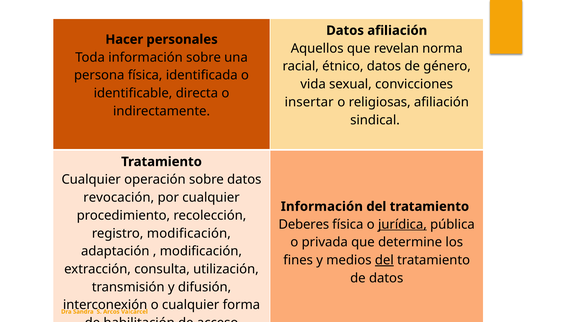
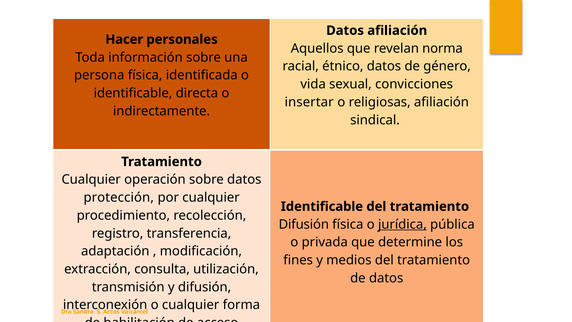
revocación: revocación -> protección
Información at (322, 206): Información -> Identificable
Deberes at (304, 224): Deberes -> Difusión
registro modificación: modificación -> transferencia
del at (384, 260) underline: present -> none
